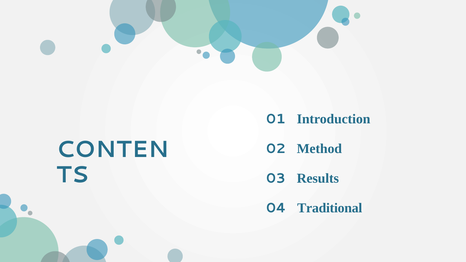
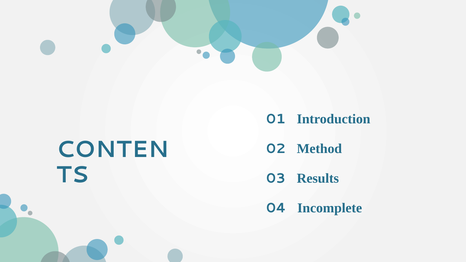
Traditional: Traditional -> Incomplete
